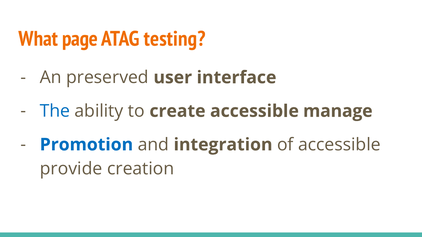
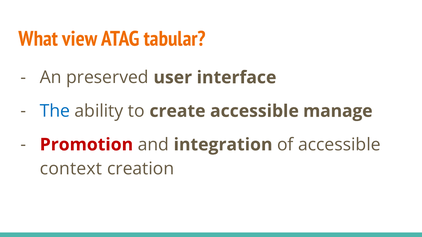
page: page -> view
testing: testing -> tabular
Promotion colour: blue -> red
provide: provide -> context
